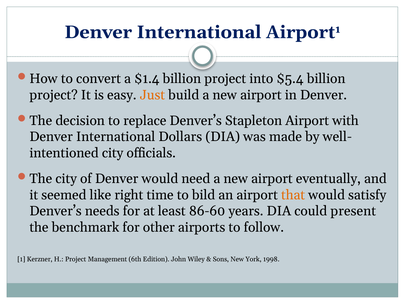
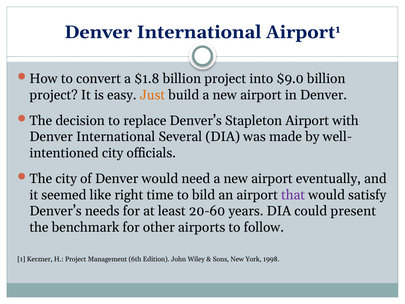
$1.4: $1.4 -> $1.8
$5.4: $5.4 -> $9.0
Dollars: Dollars -> Several
that colour: orange -> purple
86-60: 86-60 -> 20-60
